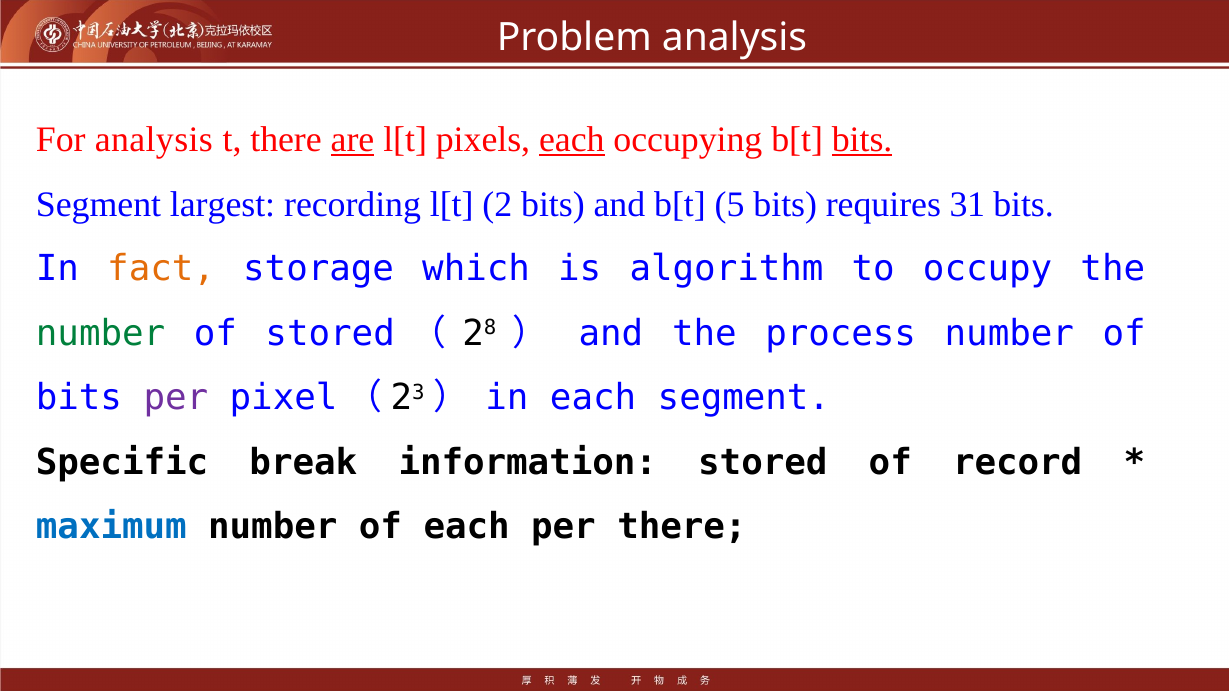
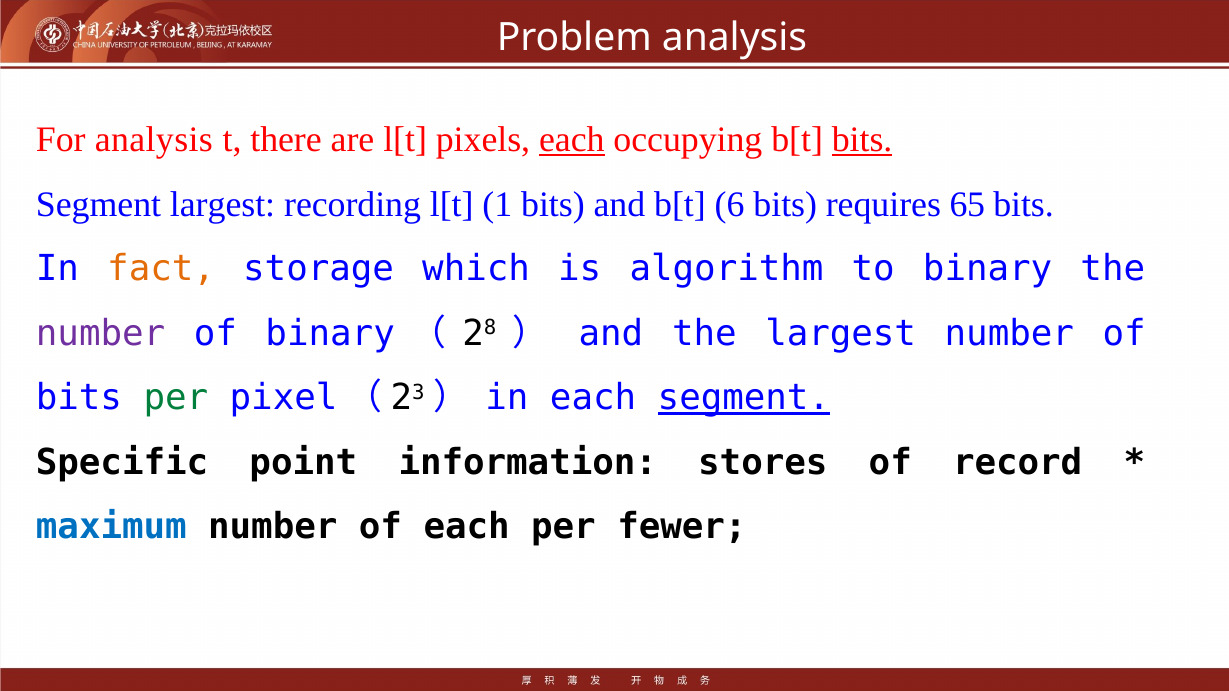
are underline: present -> none
2: 2 -> 1
5: 5 -> 6
31: 31 -> 65
to occupy: occupy -> binary
number at (101, 334) colour: green -> purple
of stored: stored -> binary
the process: process -> largest
per at (176, 398) colour: purple -> green
segment at (744, 398) underline: none -> present
break: break -> point
information stored: stored -> stores
per there: there -> fewer
